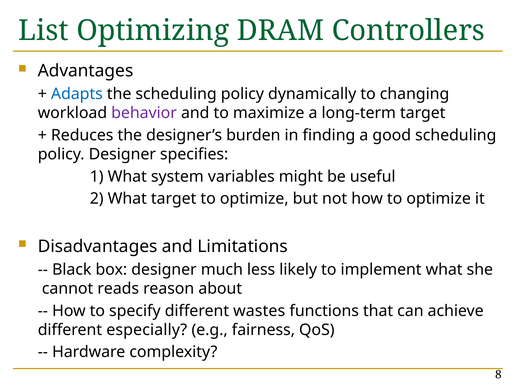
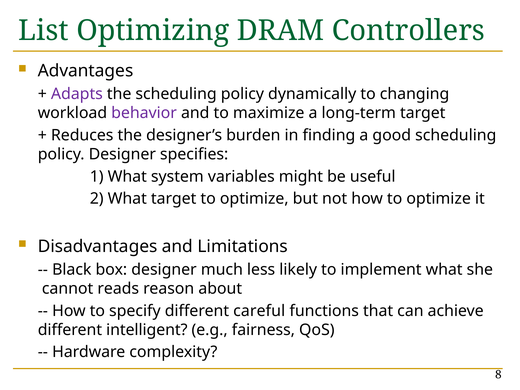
Adapts colour: blue -> purple
wastes: wastes -> careful
especially: especially -> intelligent
